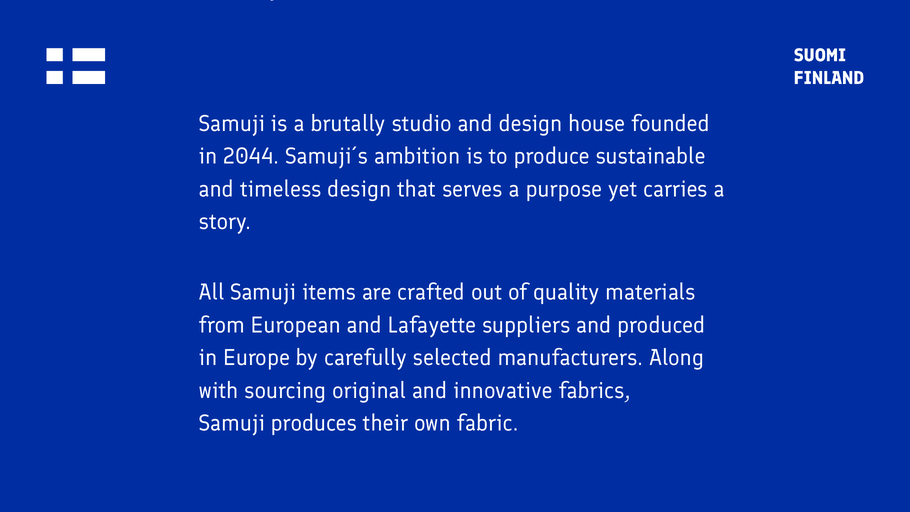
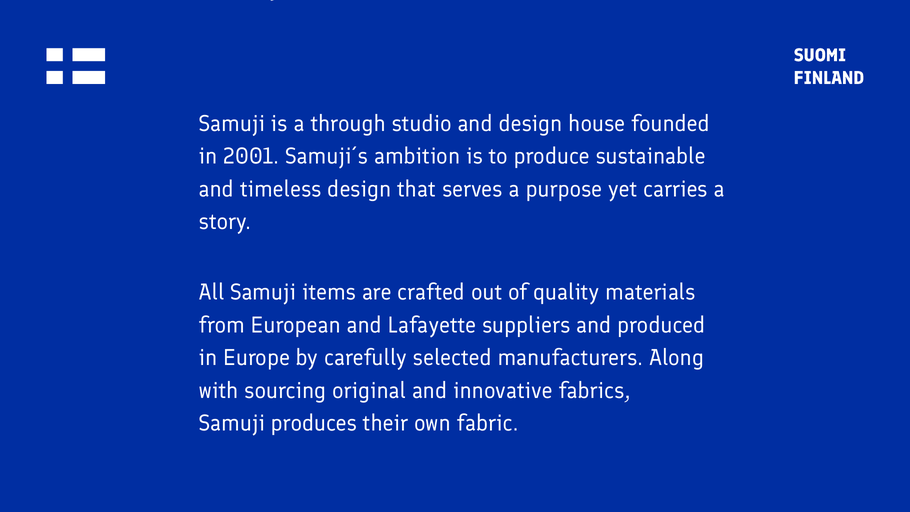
brutally: brutally -> through
2044: 2044 -> 2001
